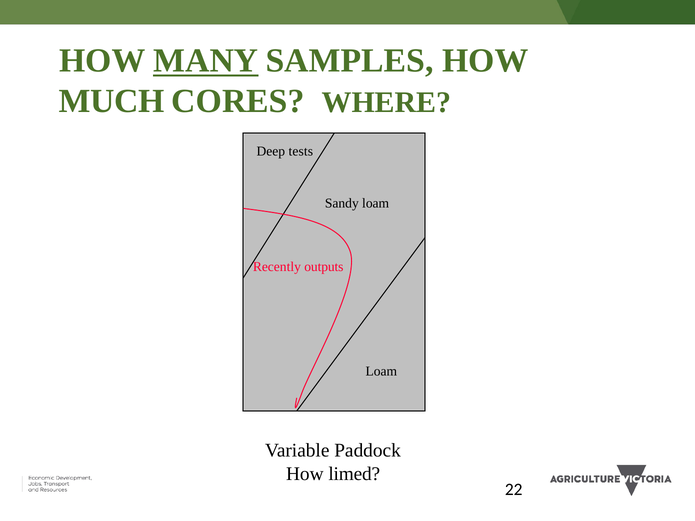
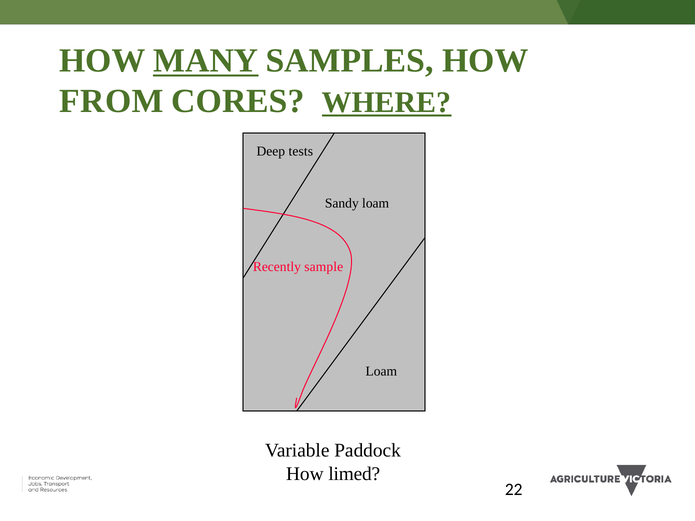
MUCH: MUCH -> FROM
WHERE underline: none -> present
outputs: outputs -> sample
